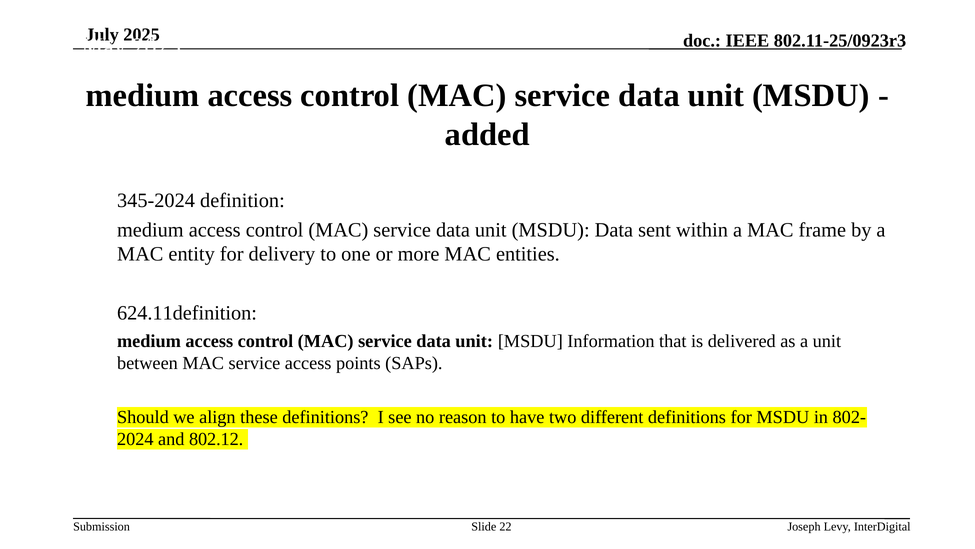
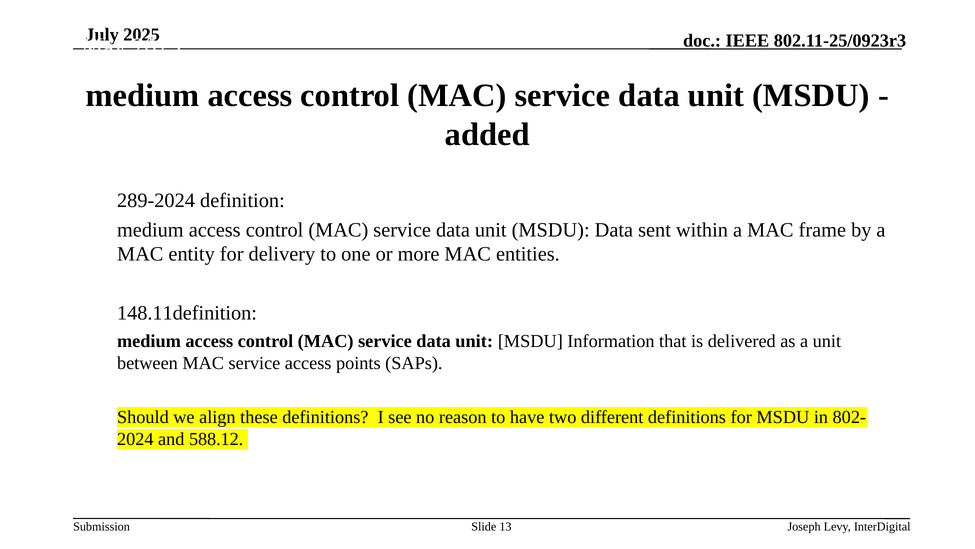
345-2024: 345-2024 -> 289-2024
624.11definition: 624.11definition -> 148.11definition
802.12: 802.12 -> 588.12
22: 22 -> 13
